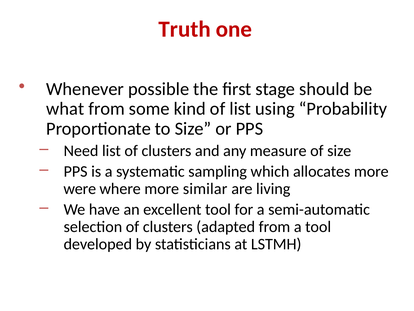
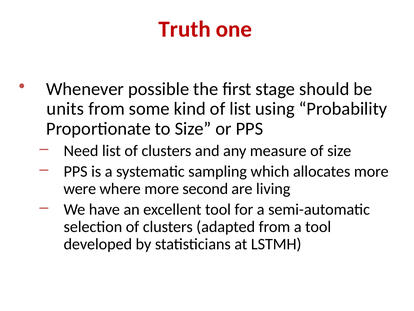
what: what -> units
similar: similar -> second
